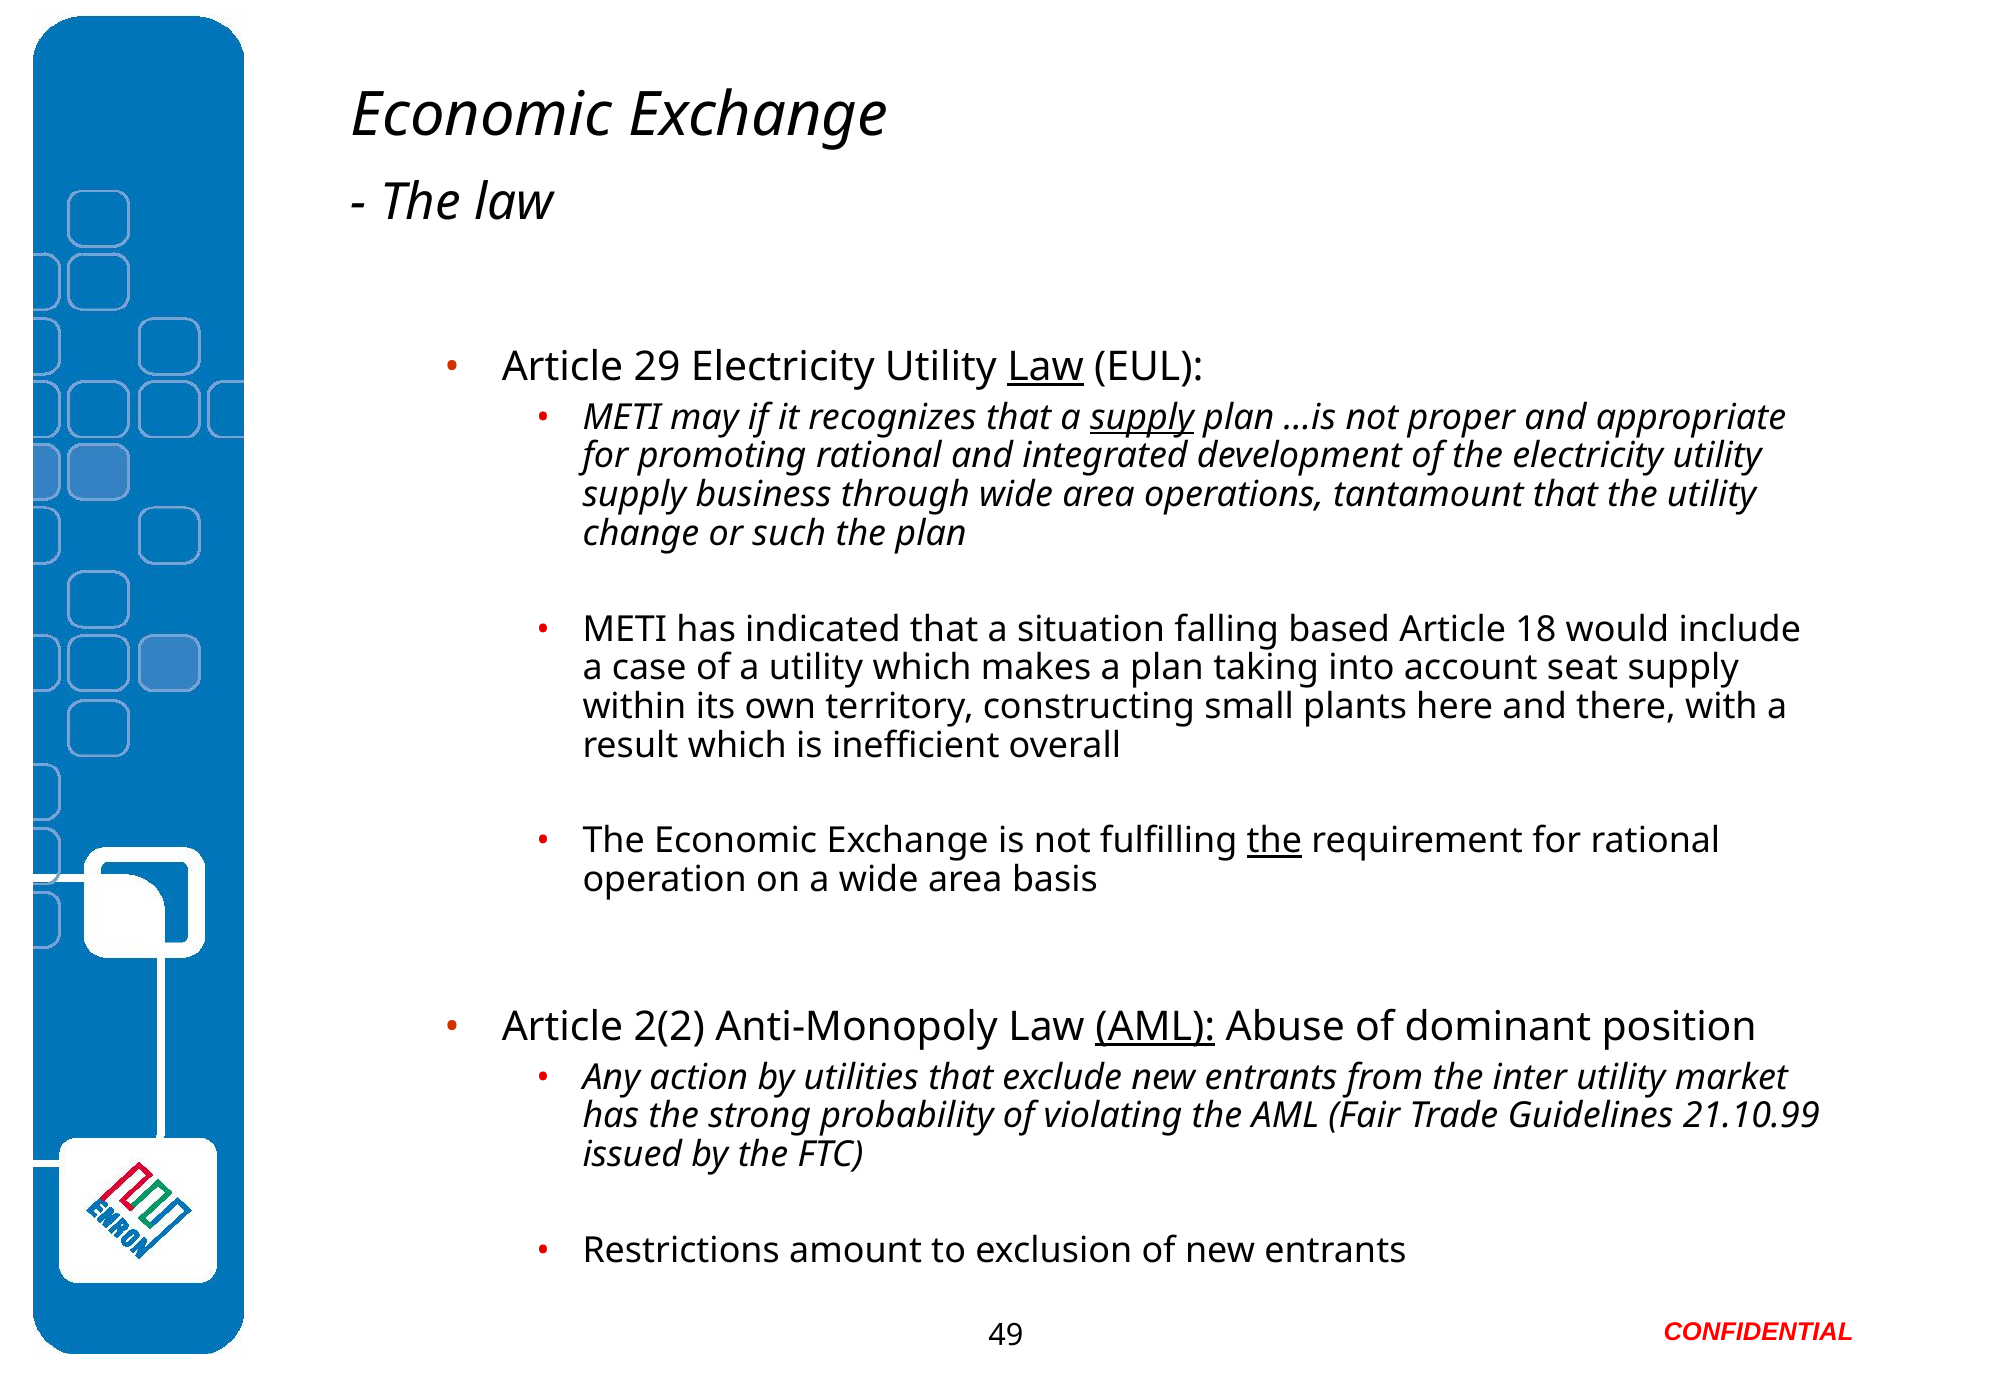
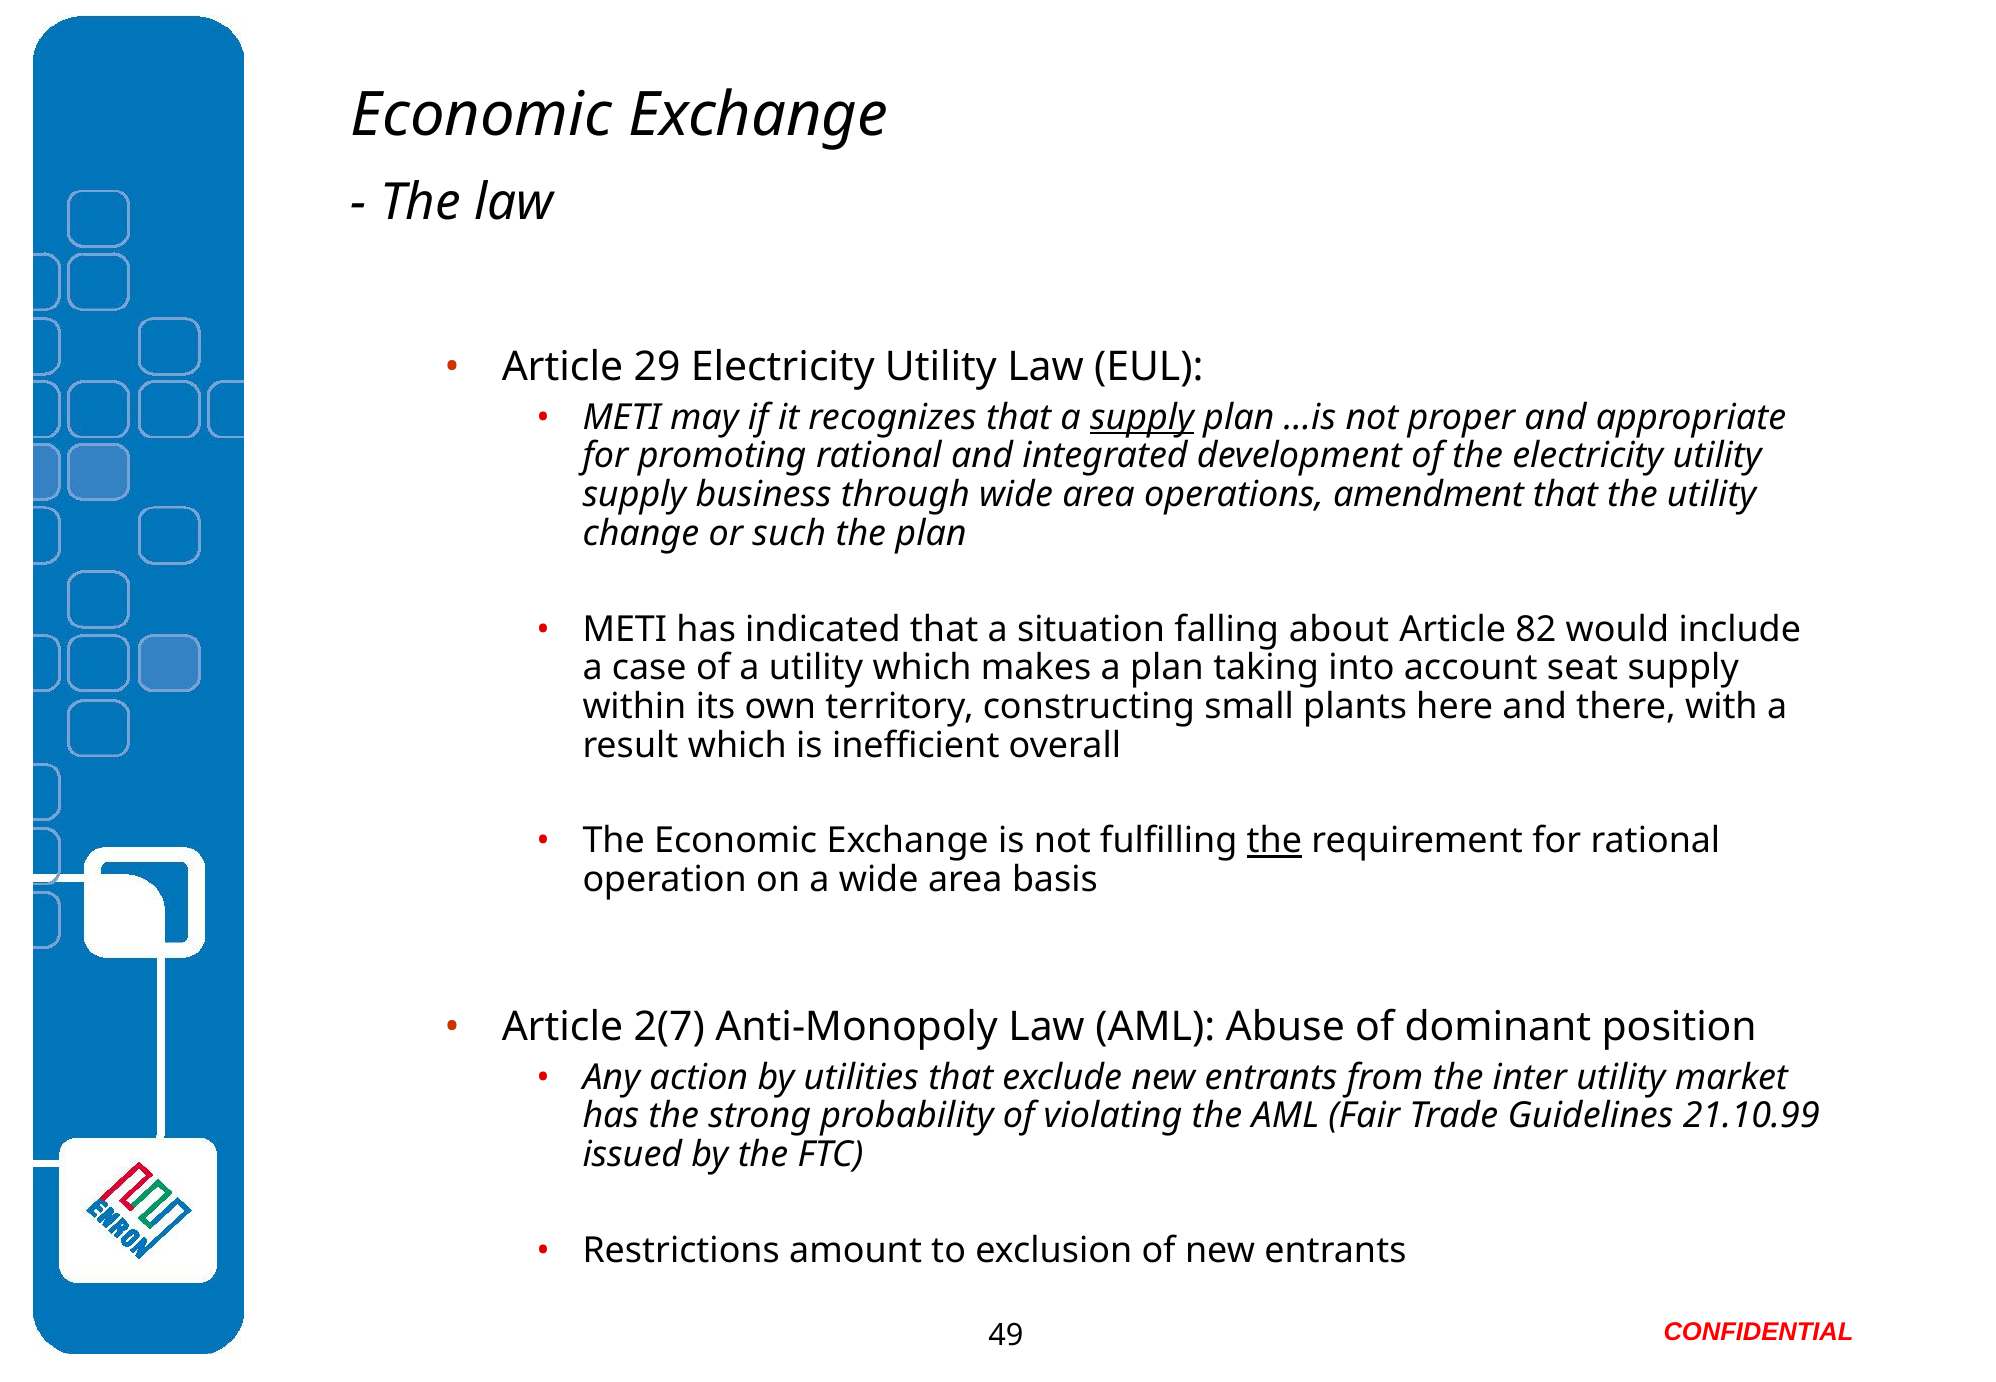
Law at (1046, 367) underline: present -> none
tantamount: tantamount -> amendment
based: based -> about
18: 18 -> 82
2(2: 2(2 -> 2(7
AML at (1155, 1027) underline: present -> none
